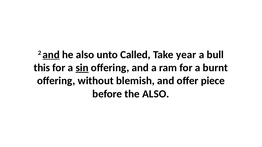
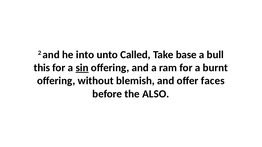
and at (51, 55) underline: present -> none
he also: also -> into
year: year -> base
piece: piece -> faces
